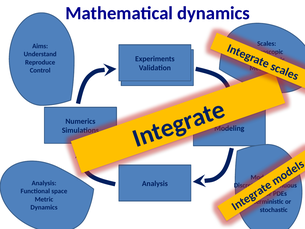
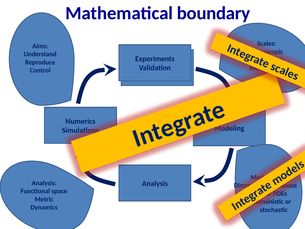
Mathematical dynamics: dynamics -> boundary
